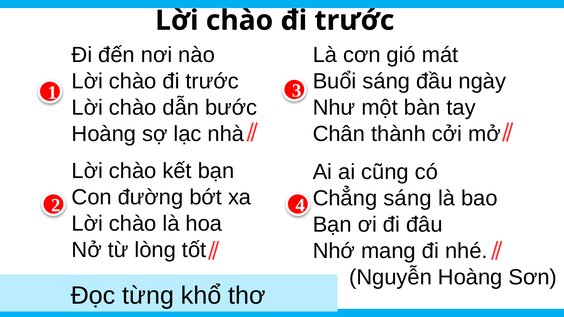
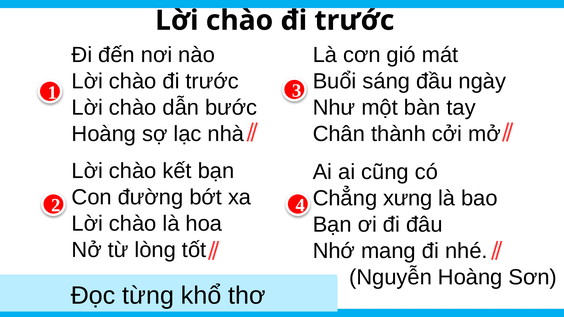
Chẳng sáng: sáng -> xưng
